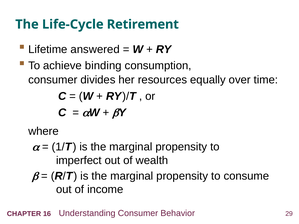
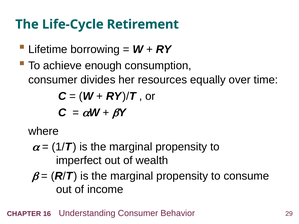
answered: answered -> borrowing
binding: binding -> enough
